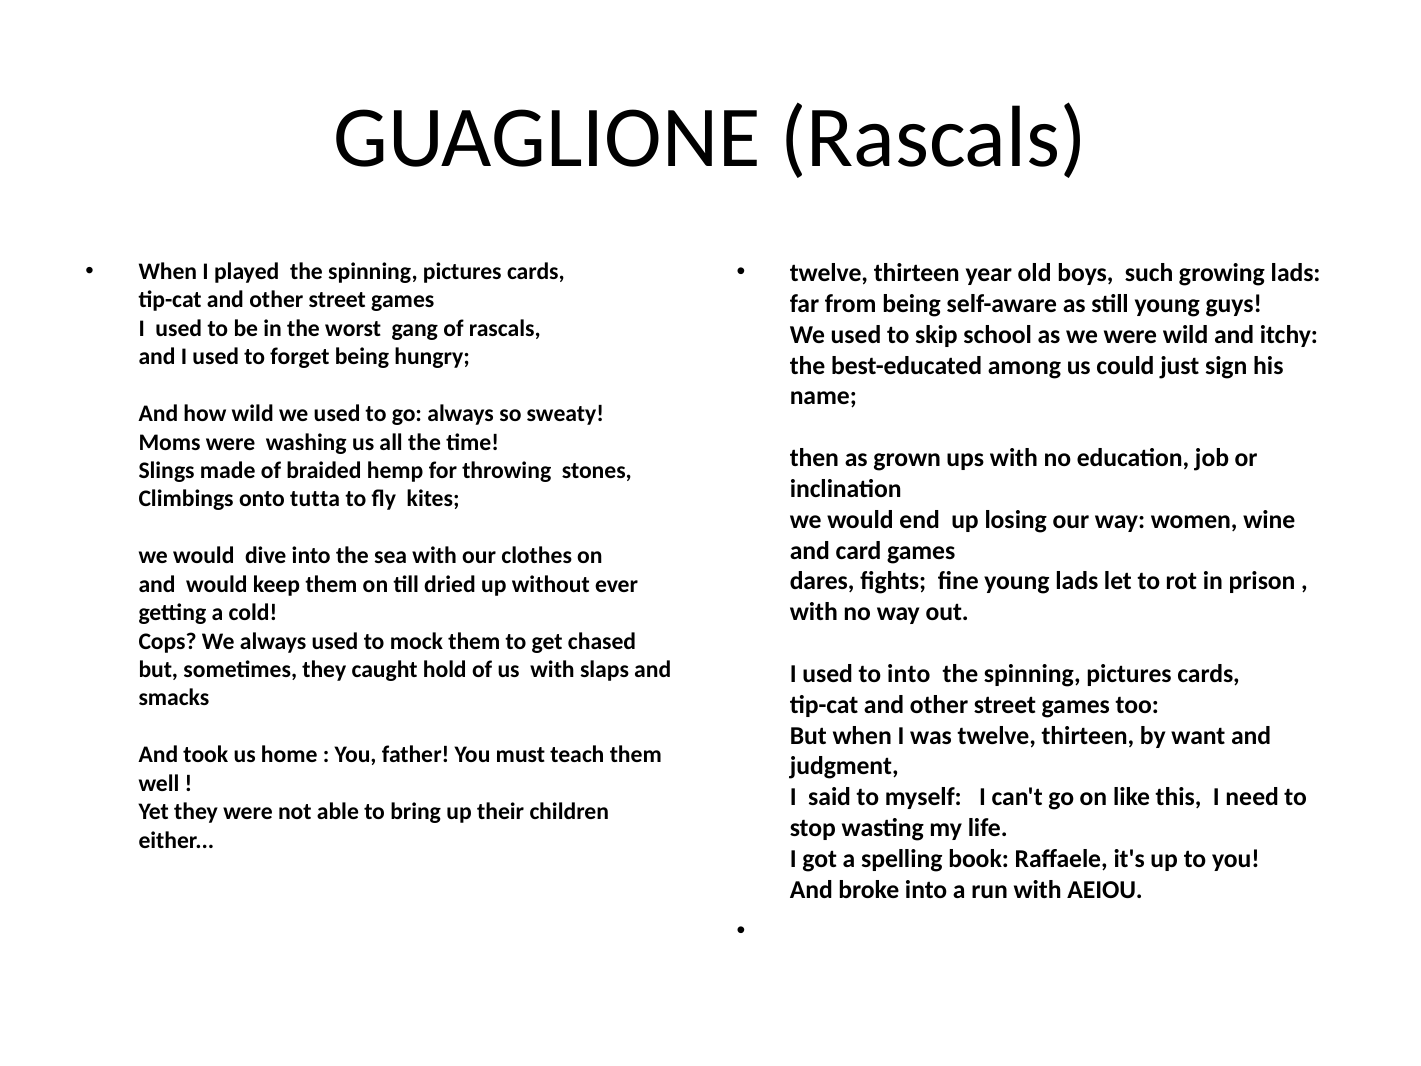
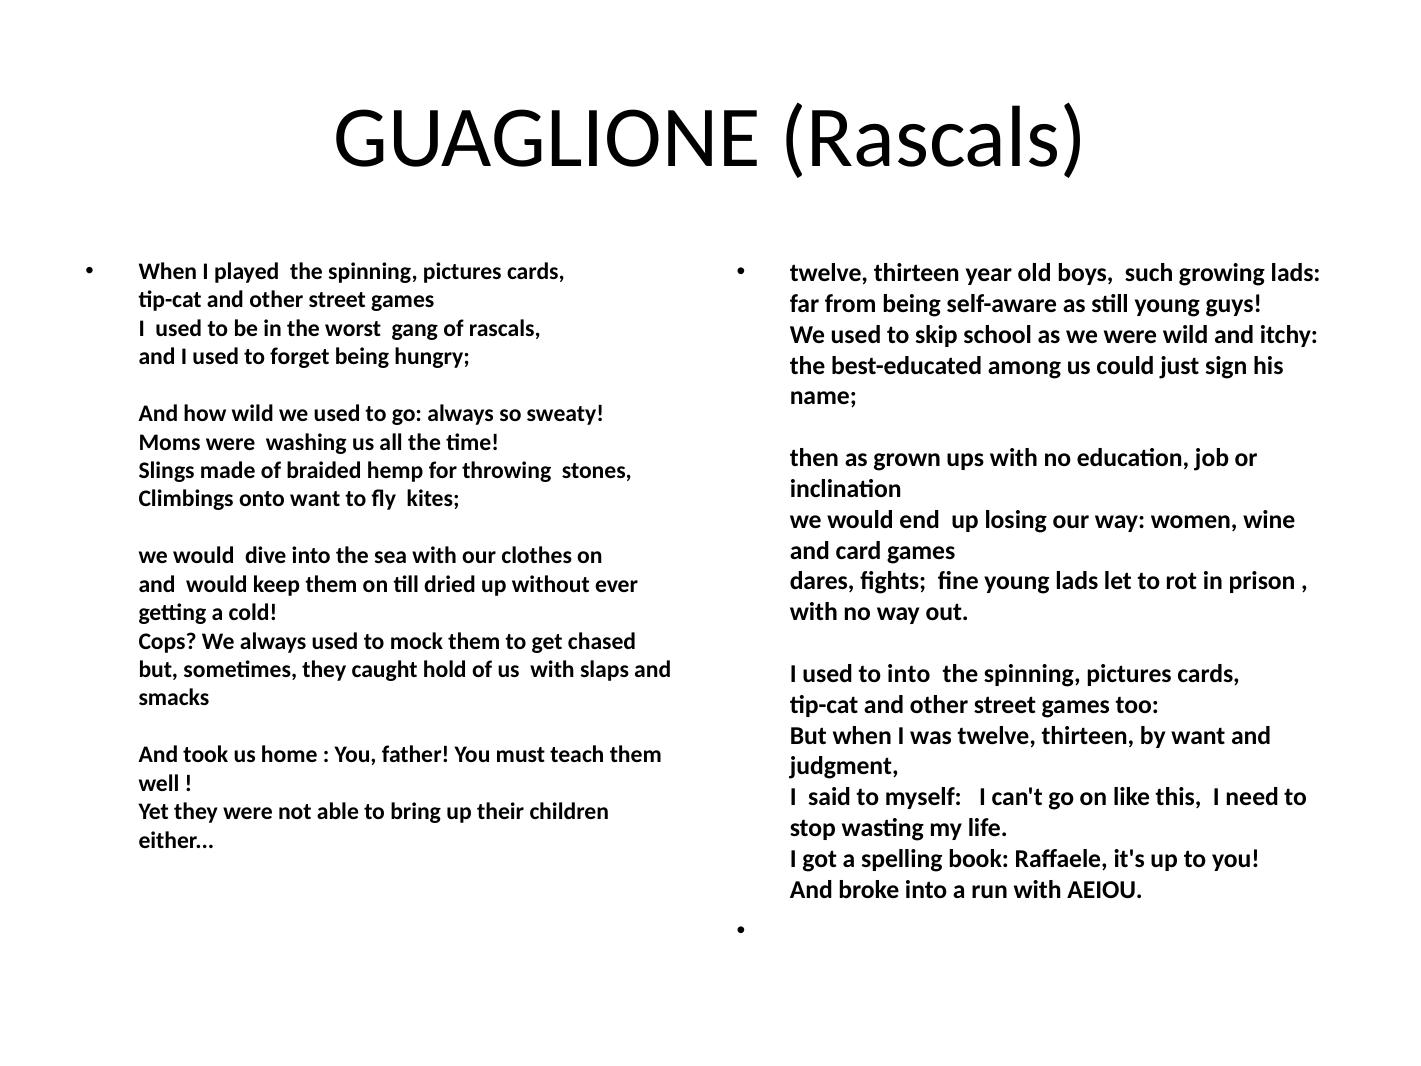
onto tutta: tutta -> want
